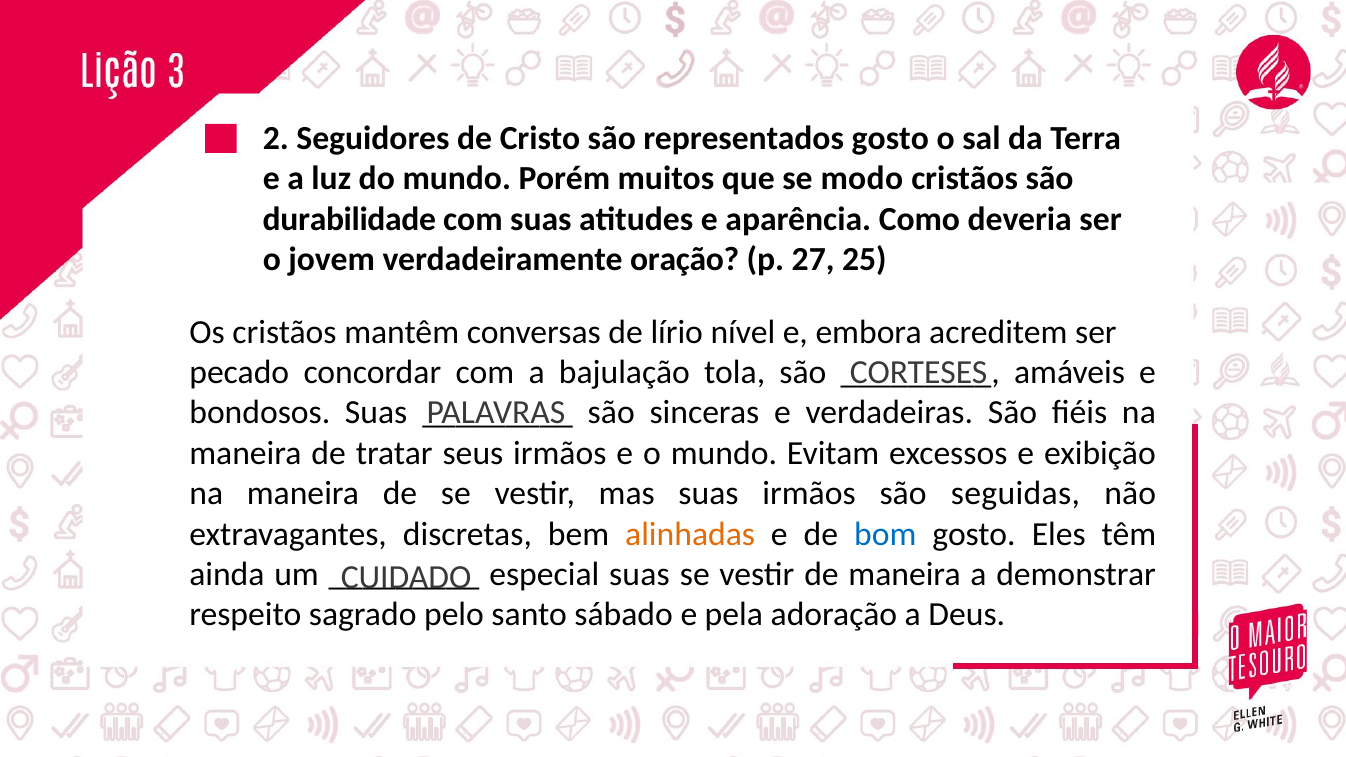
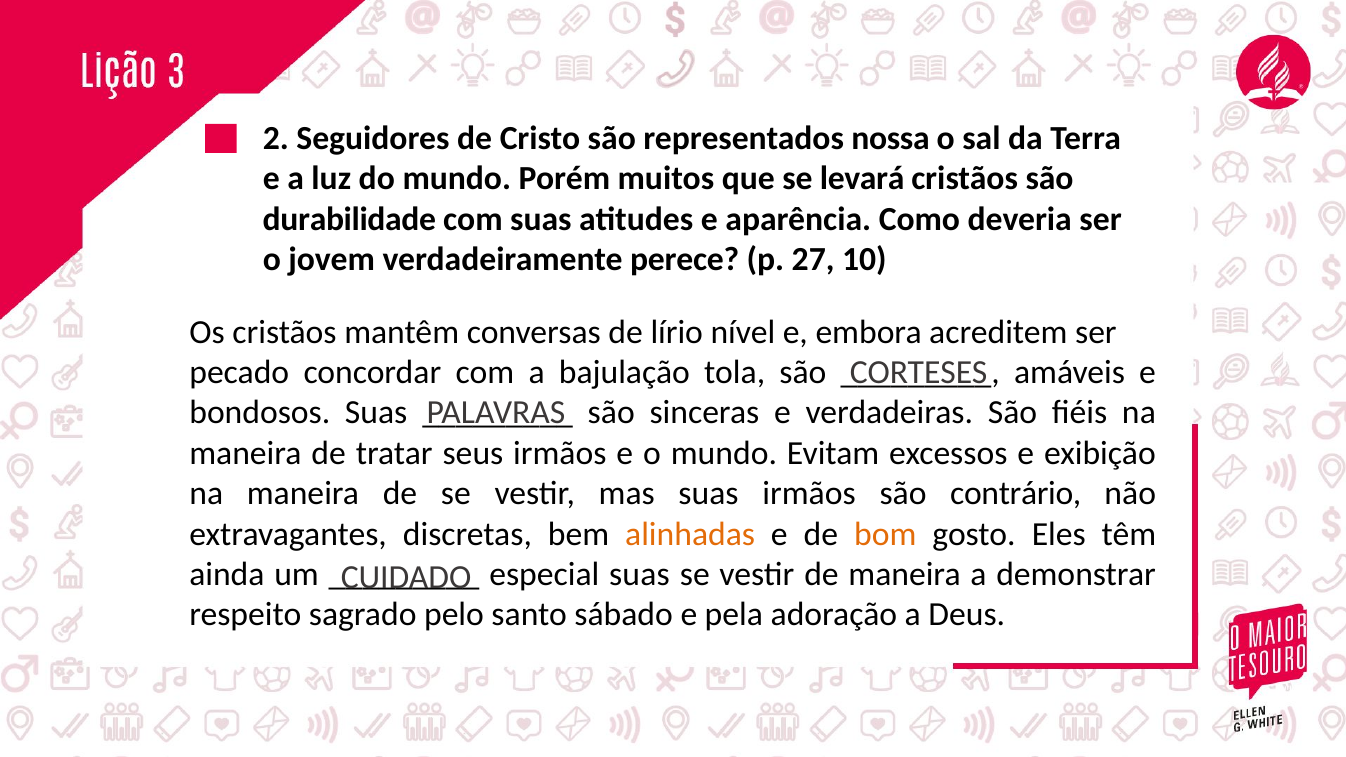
representados gosto: gosto -> nossa
modo: modo -> levará
oração: oração -> perece
25: 25 -> 10
seguidas: seguidas -> contrário
bom colour: blue -> orange
